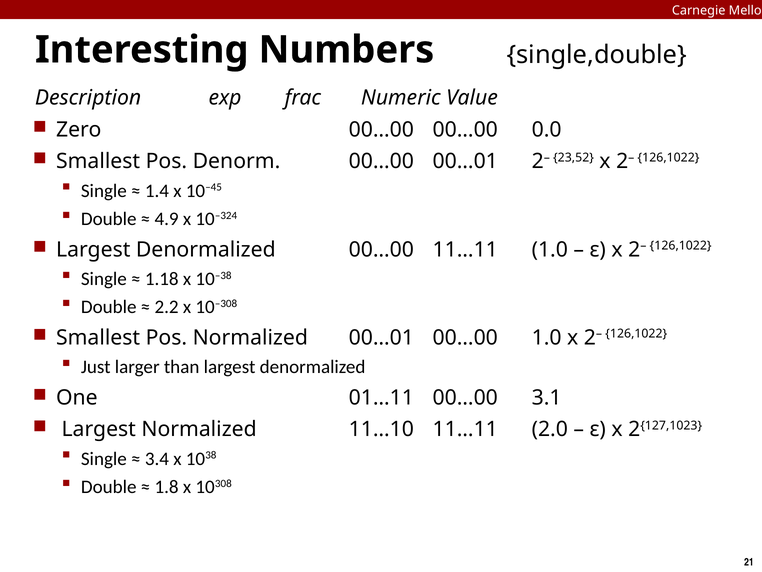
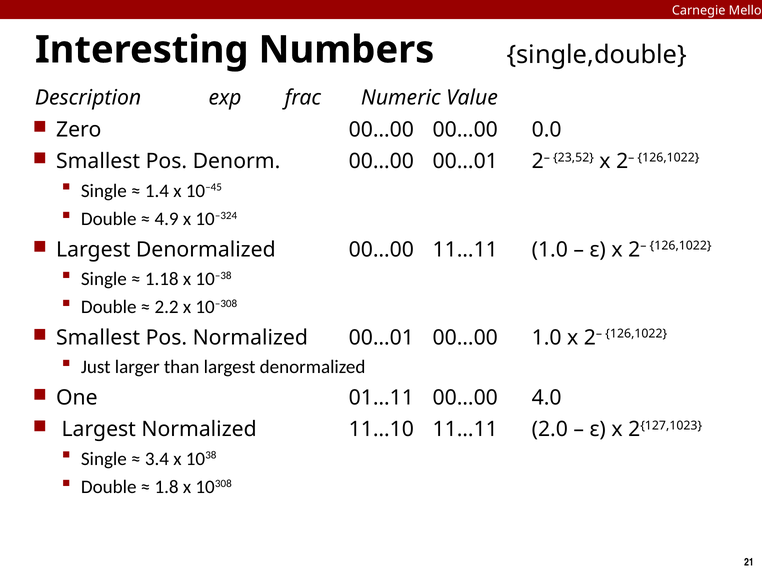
3.1: 3.1 -> 4.0
